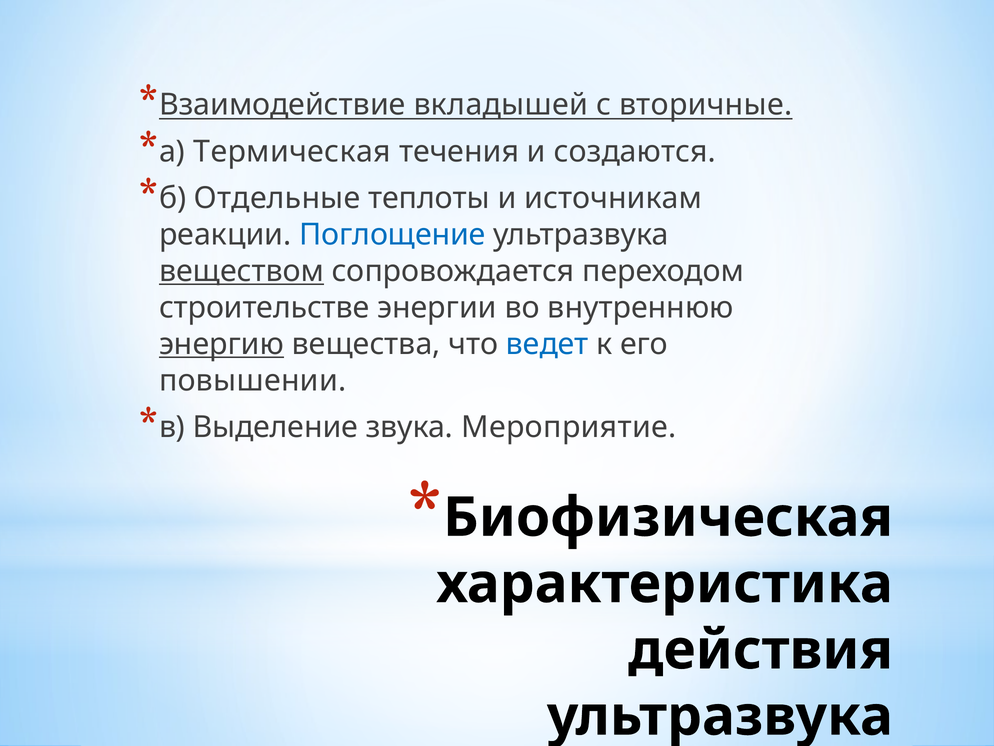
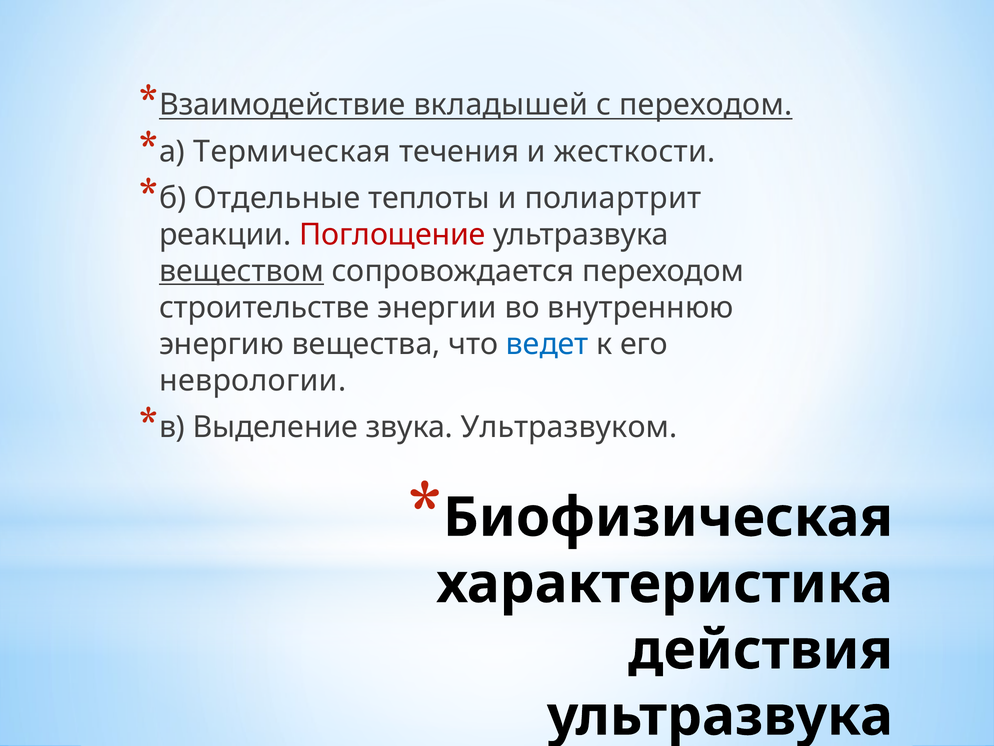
с вторичные: вторичные -> переходом
создаются: создаются -> жесткости
источникам: источникам -> полиартрит
Поглощение colour: blue -> red
энергию underline: present -> none
повышении: повышении -> неврологии
Мероприятие: Мероприятие -> Ультразвуком
